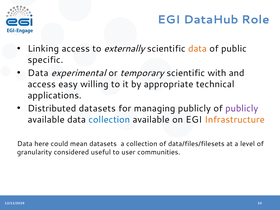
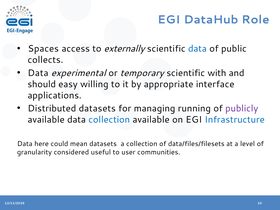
Linking: Linking -> Spaces
data at (197, 49) colour: orange -> blue
specific: specific -> collects
access at (42, 84): access -> should
technical: technical -> interface
managing publicly: publicly -> running
Infrastructure colour: orange -> blue
